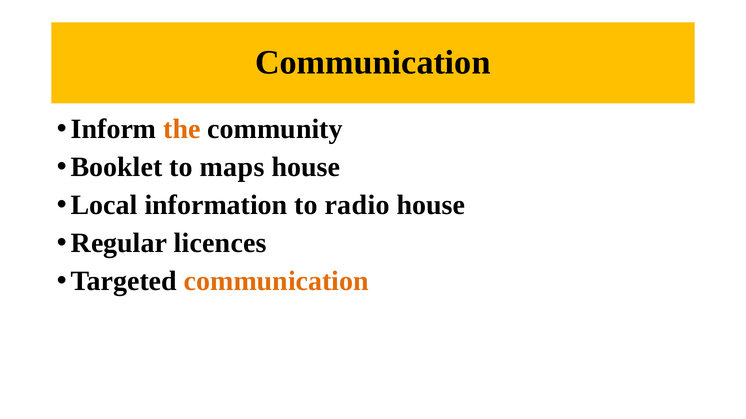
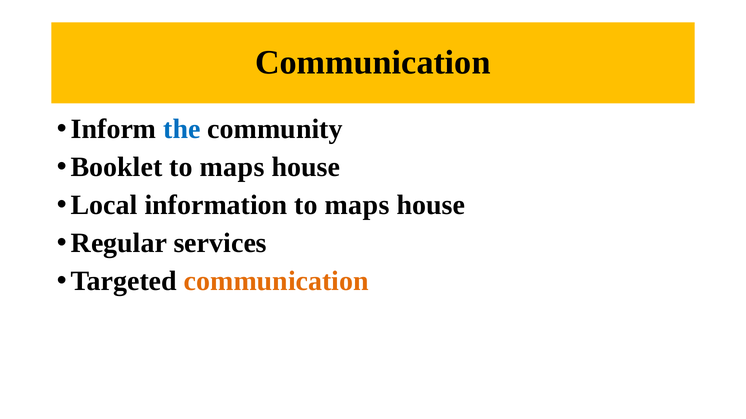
the colour: orange -> blue
information to radio: radio -> maps
licences: licences -> services
